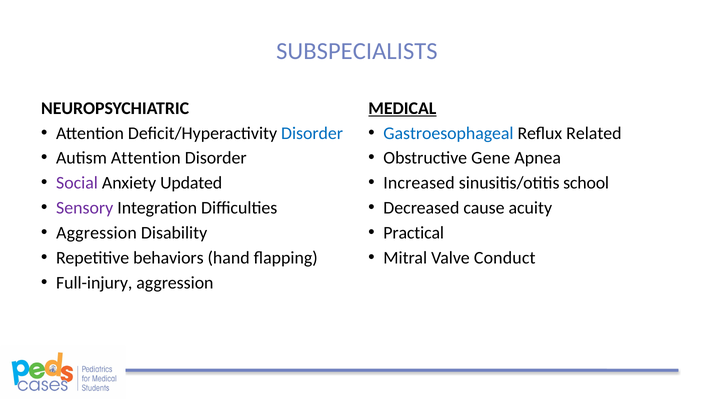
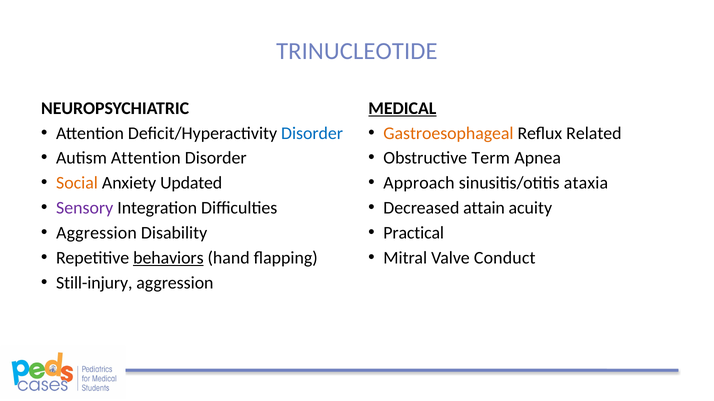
SUBSPECIALISTS: SUBSPECIALISTS -> TRINUCLEOTIDE
Gastroesophageal colour: blue -> orange
Gene: Gene -> Term
Social colour: purple -> orange
Increased: Increased -> Approach
school: school -> ataxia
cause: cause -> attain
behaviors underline: none -> present
Full-injury: Full-injury -> Still-injury
